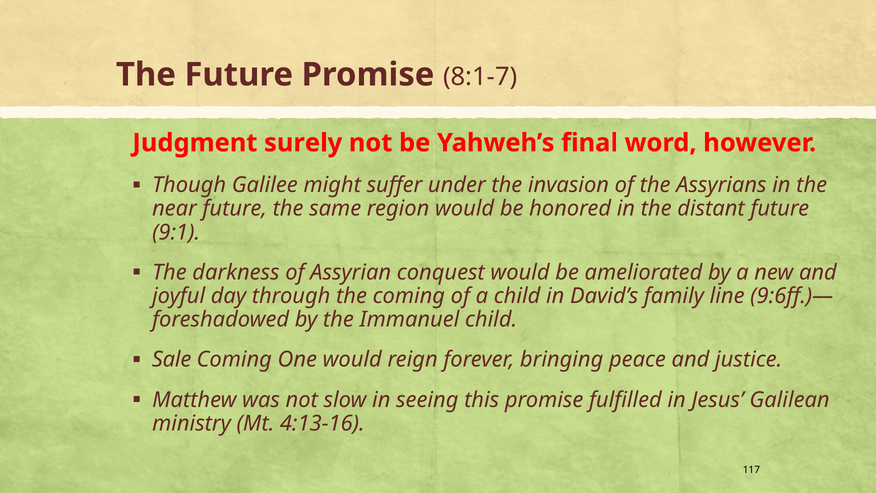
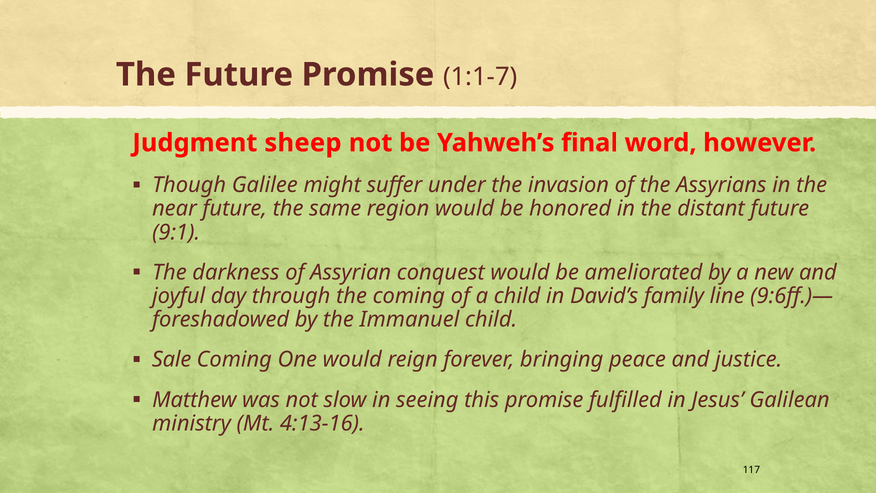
8:1-7: 8:1-7 -> 1:1-7
surely: surely -> sheep
